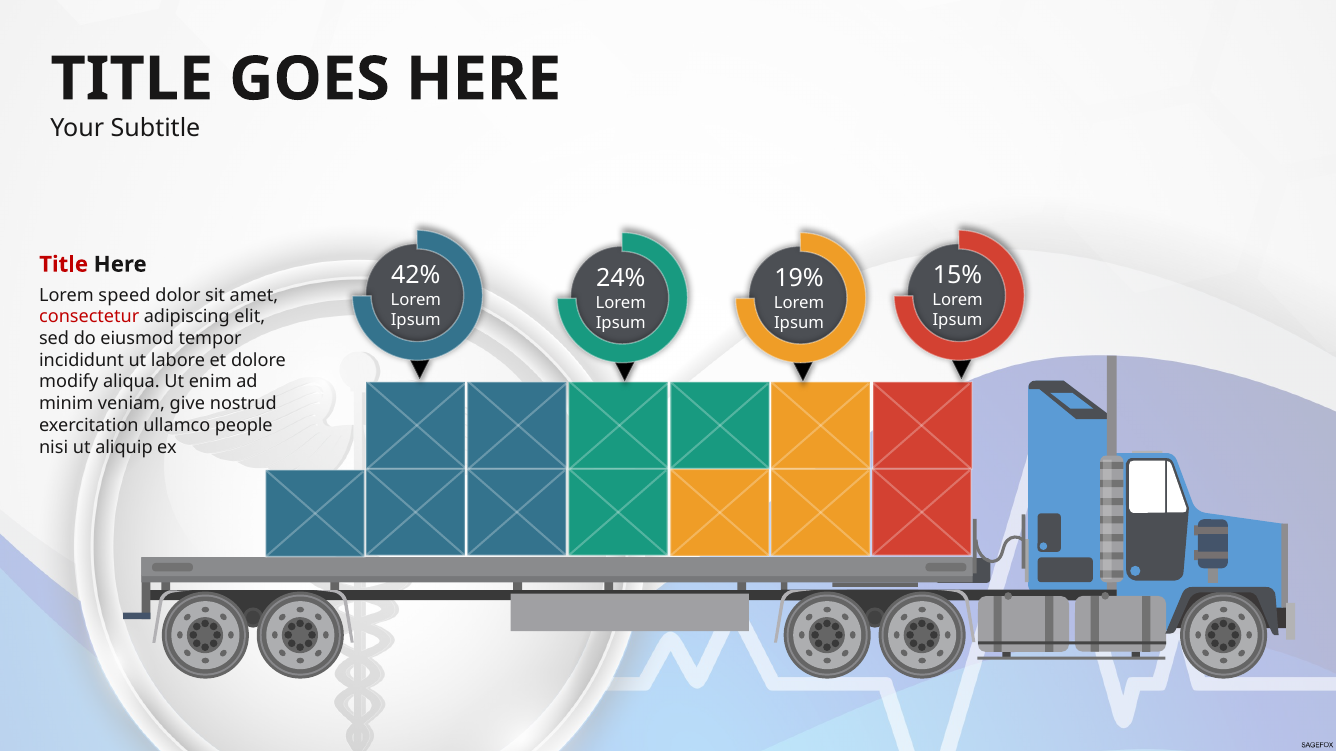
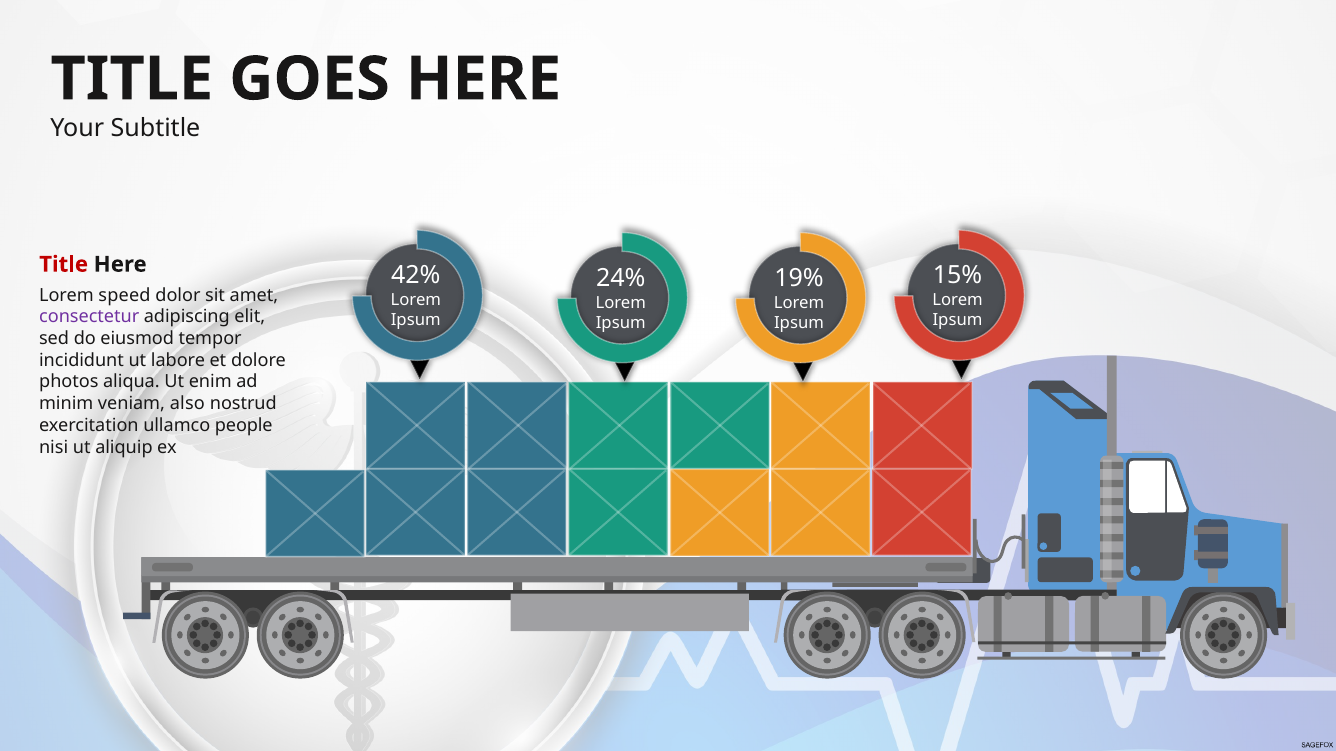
consectetur colour: red -> purple
modify: modify -> photos
give: give -> also
